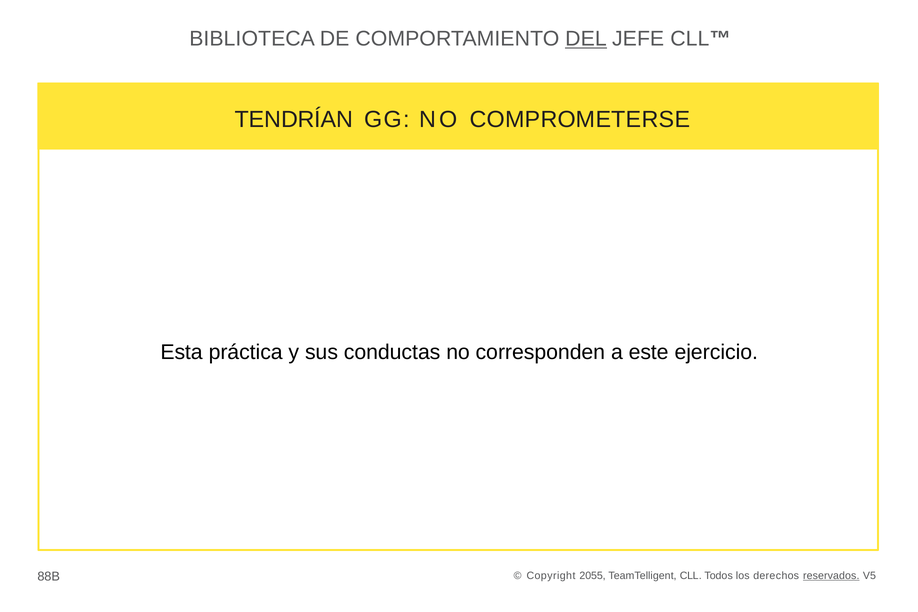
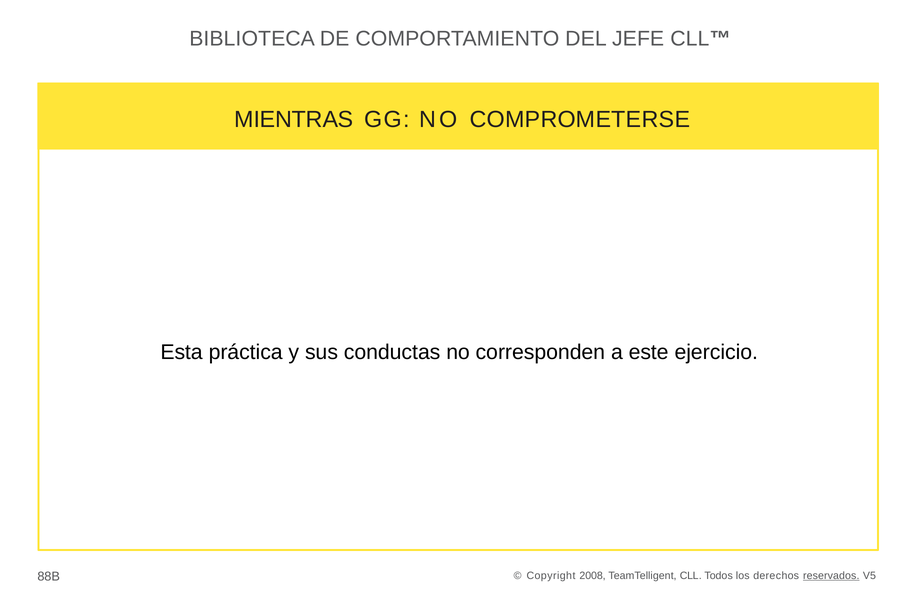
DEL underline: present -> none
TENDRÍAN: TENDRÍAN -> MIENTRAS
2055: 2055 -> 2008
